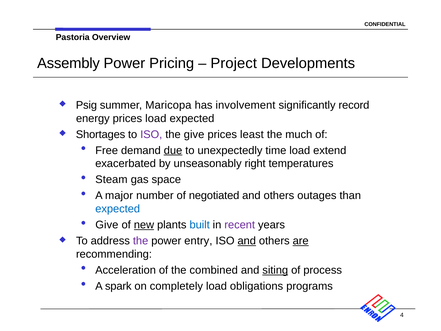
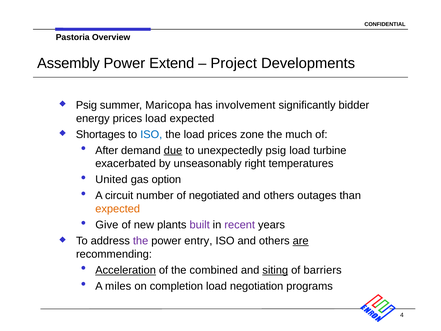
Pricing: Pricing -> Extend
record: record -> bidder
ISO at (151, 134) colour: purple -> blue
the give: give -> load
least: least -> zone
Free: Free -> After
unexpectedly time: time -> psig
extend: extend -> turbine
Steam: Steam -> United
space: space -> option
major: major -> circuit
expected at (118, 209) colour: blue -> orange
new underline: present -> none
built colour: blue -> purple
and at (247, 241) underline: present -> none
Acceleration underline: none -> present
process: process -> barriers
spark: spark -> miles
completely: completely -> completion
obligations: obligations -> negotiation
